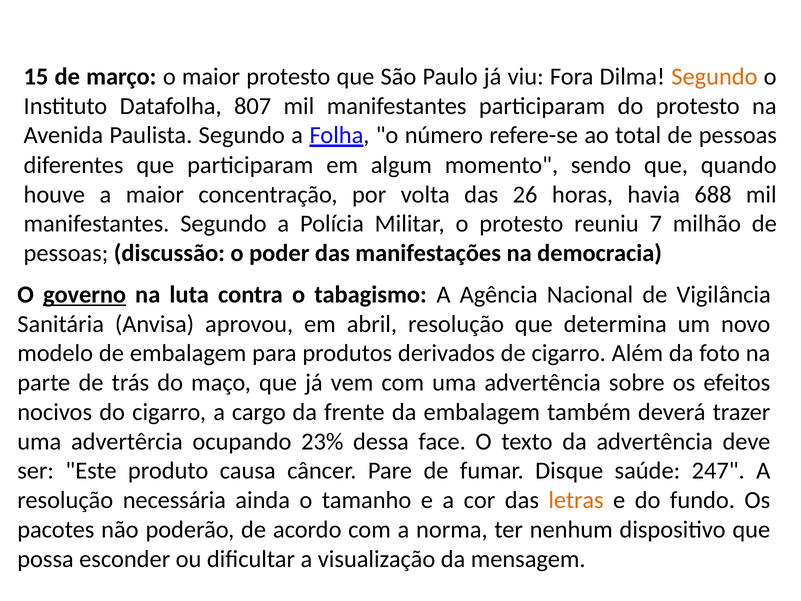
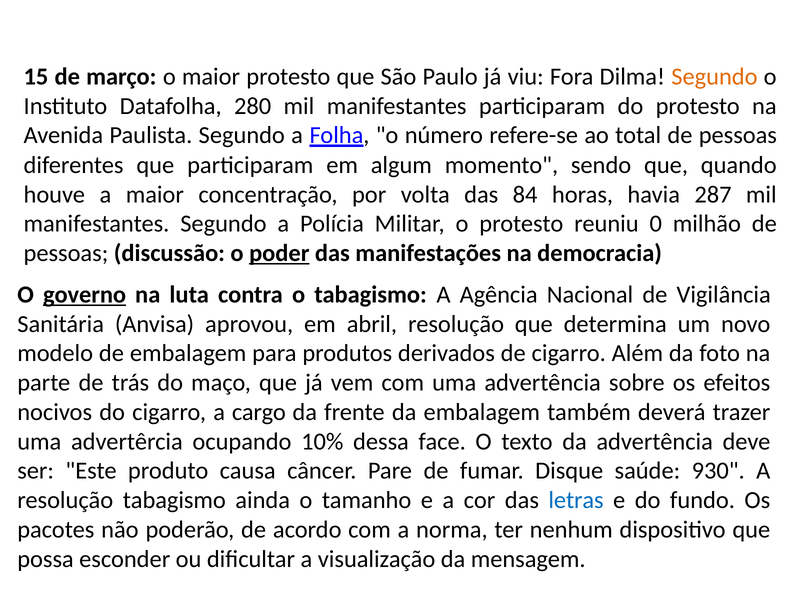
807: 807 -> 280
26: 26 -> 84
688: 688 -> 287
7: 7 -> 0
poder underline: none -> present
23%: 23% -> 10%
247: 247 -> 930
resolução necessária: necessária -> tabagismo
letras colour: orange -> blue
